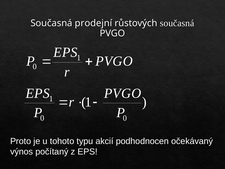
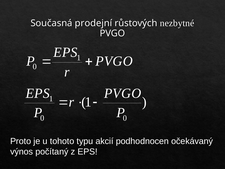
růstových současná: současná -> nezbytné
